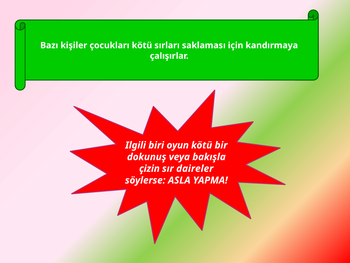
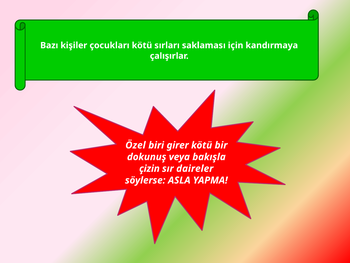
Ilgili: Ilgili -> Özel
oyun: oyun -> girer
